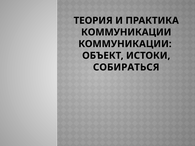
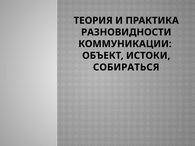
КОММУНИКАЦИИ at (126, 32): КОММУНИКАЦИИ -> РАЗНОВИДНОСТИ
